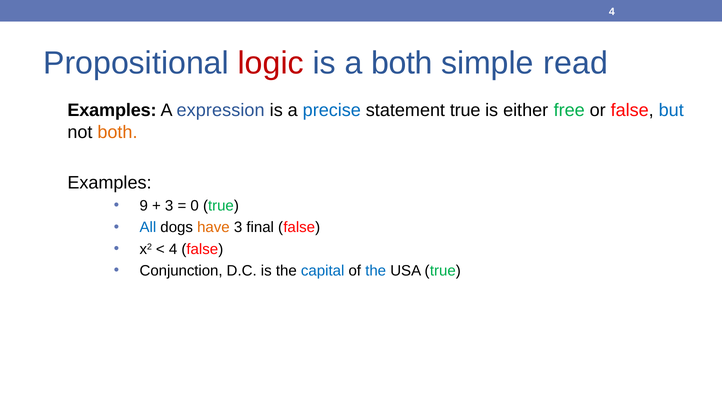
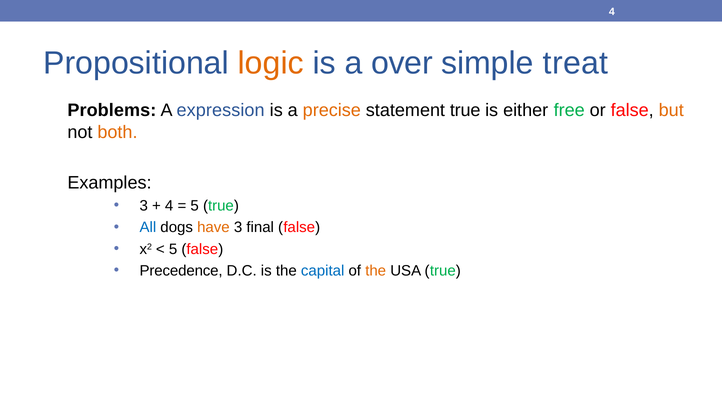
logic colour: red -> orange
a both: both -> over
read: read -> treat
Examples at (112, 110): Examples -> Problems
precise colour: blue -> orange
but colour: blue -> orange
9 at (144, 206): 9 -> 3
3 at (169, 206): 3 -> 4
0 at (195, 206): 0 -> 5
4 at (173, 249): 4 -> 5
Conjunction: Conjunction -> Precedence
the at (376, 271) colour: blue -> orange
